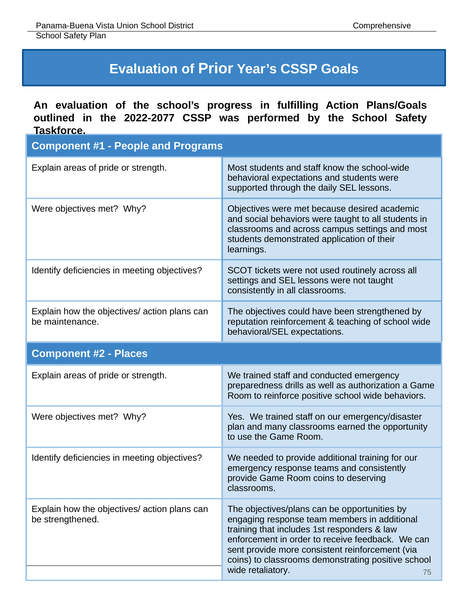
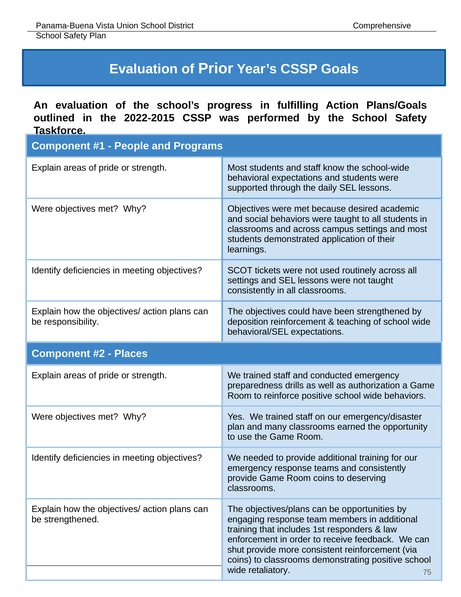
2022-2077: 2022-2077 -> 2022-2015
maintenance: maintenance -> responsibility
reputation: reputation -> deposition
sent: sent -> shut
